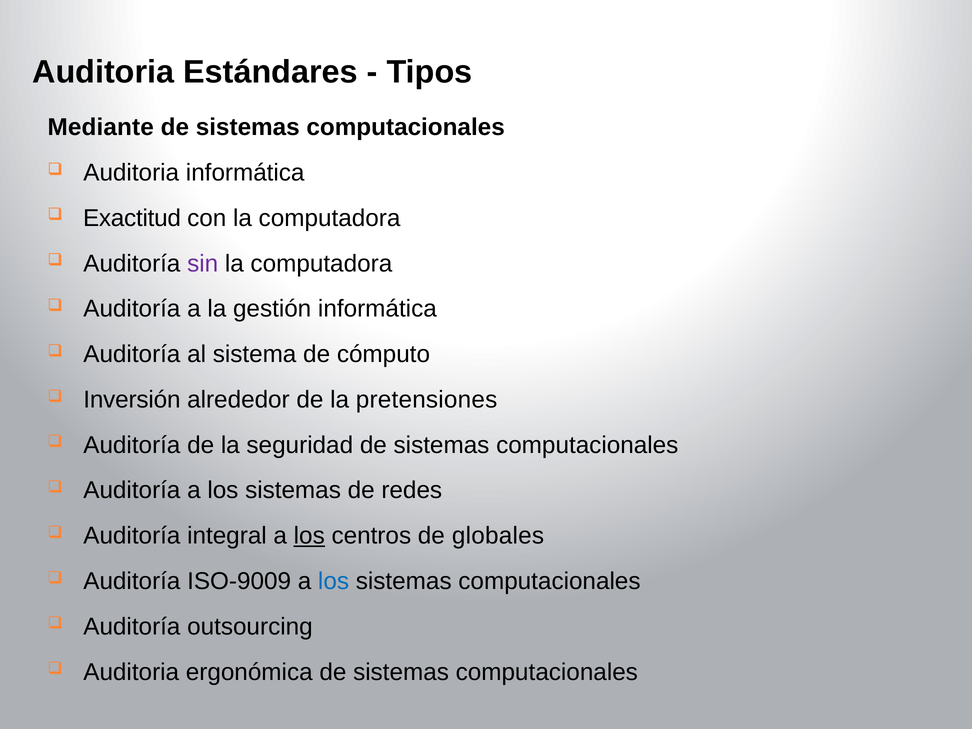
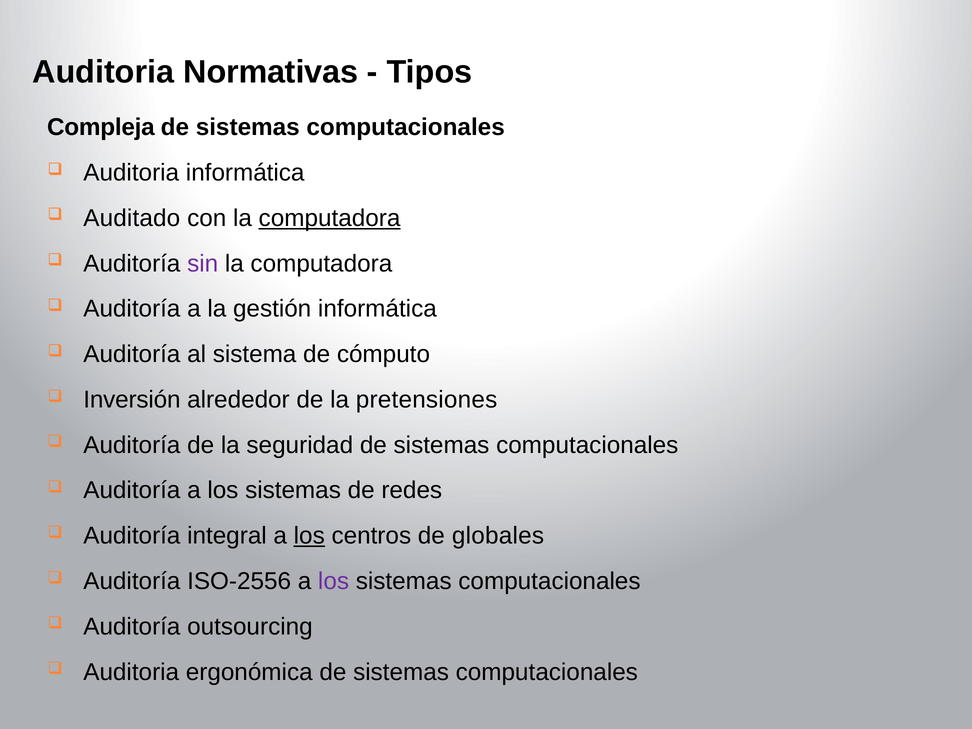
Estándares: Estándares -> Normativas
Mediante: Mediante -> Compleja
Exactitud: Exactitud -> Auditado
computadora at (330, 218) underline: none -> present
ISO-9009: ISO-9009 -> ISO-2556
los at (334, 581) colour: blue -> purple
